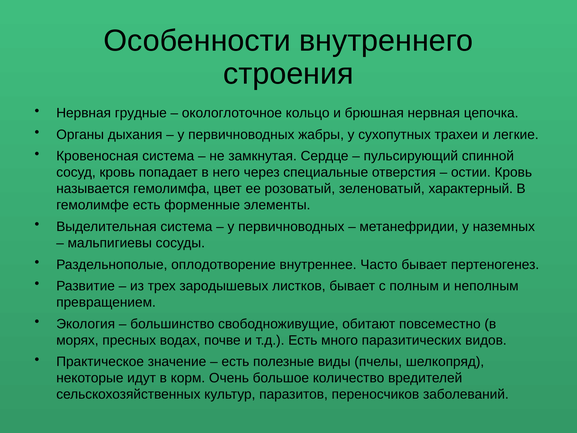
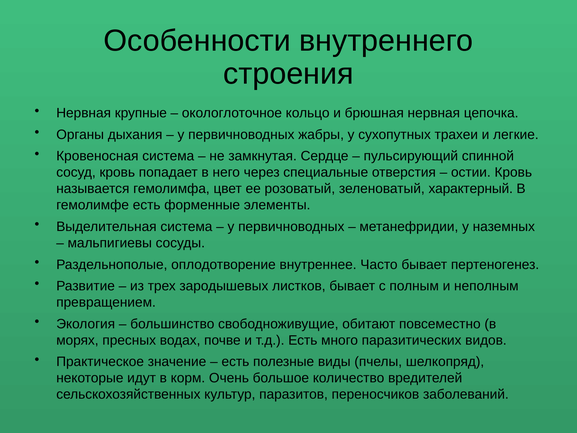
грудные: грудные -> крупные
